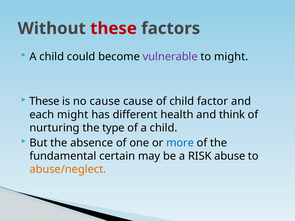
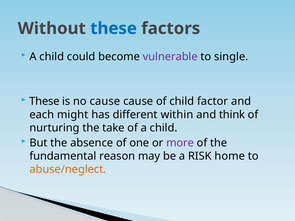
these at (114, 28) colour: red -> blue
to might: might -> single
health: health -> within
type: type -> take
more colour: blue -> purple
certain: certain -> reason
abuse: abuse -> home
